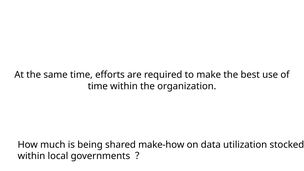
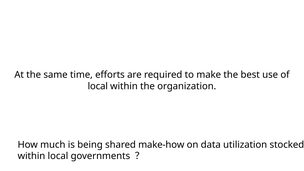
time at (98, 86): time -> local
